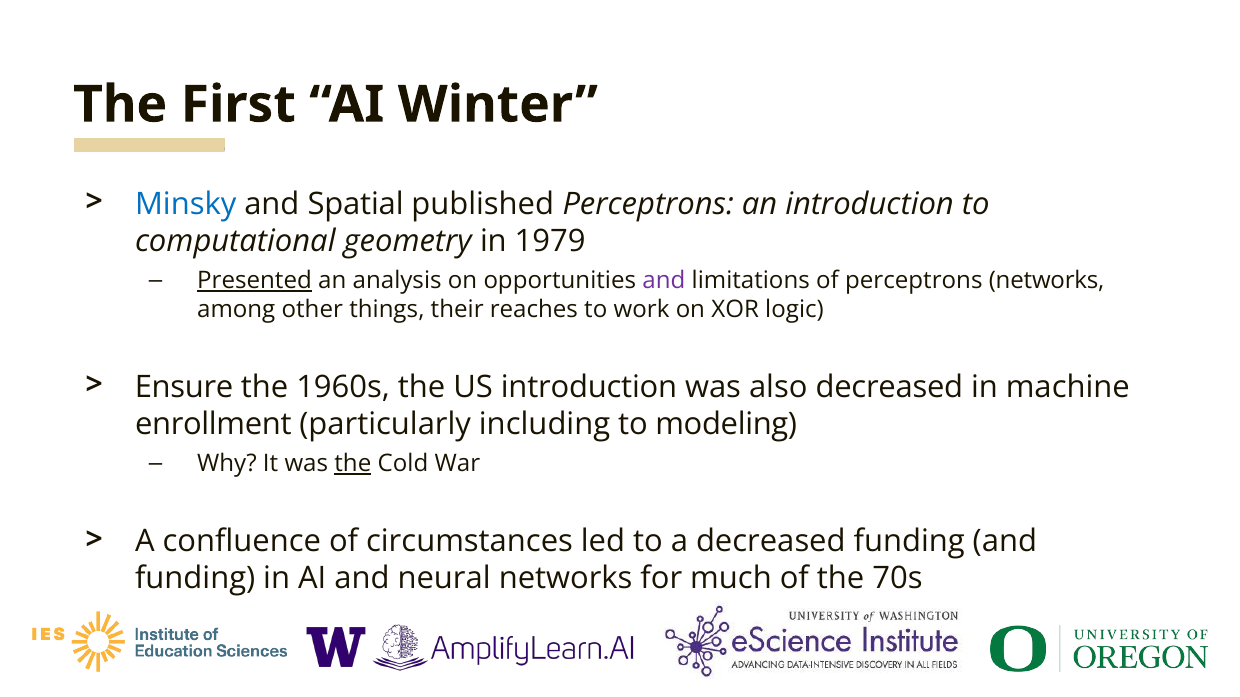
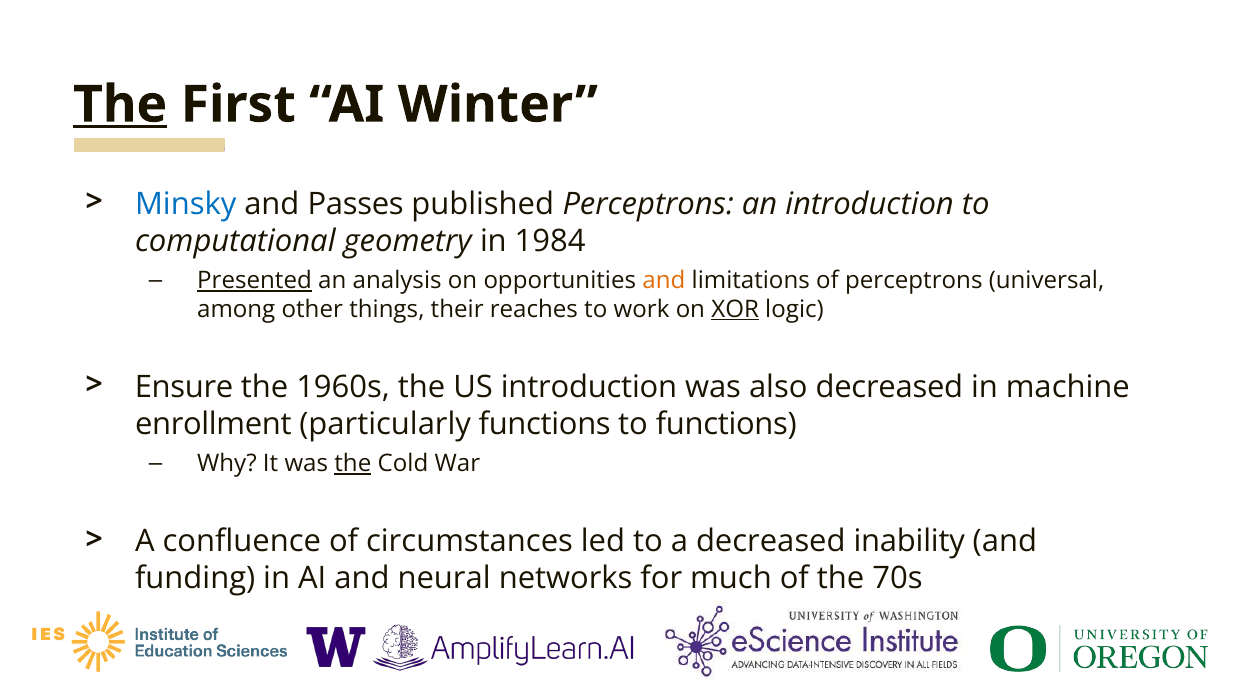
The at (120, 105) underline: none -> present
Spatial: Spatial -> Passes
1979: 1979 -> 1984
and at (664, 281) colour: purple -> orange
perceptrons networks: networks -> universal
XOR underline: none -> present
particularly including: including -> functions
to modeling: modeling -> functions
decreased funding: funding -> inability
